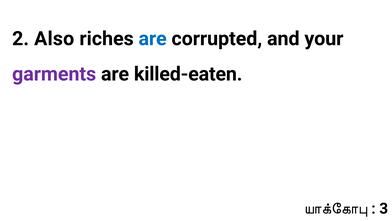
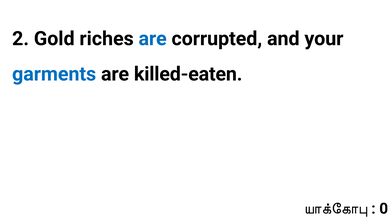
Also: Also -> Gold
garments colour: purple -> blue
3: 3 -> 0
